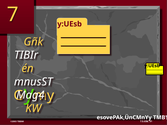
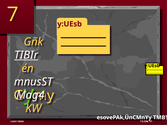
TIBIr underline: none -> present
